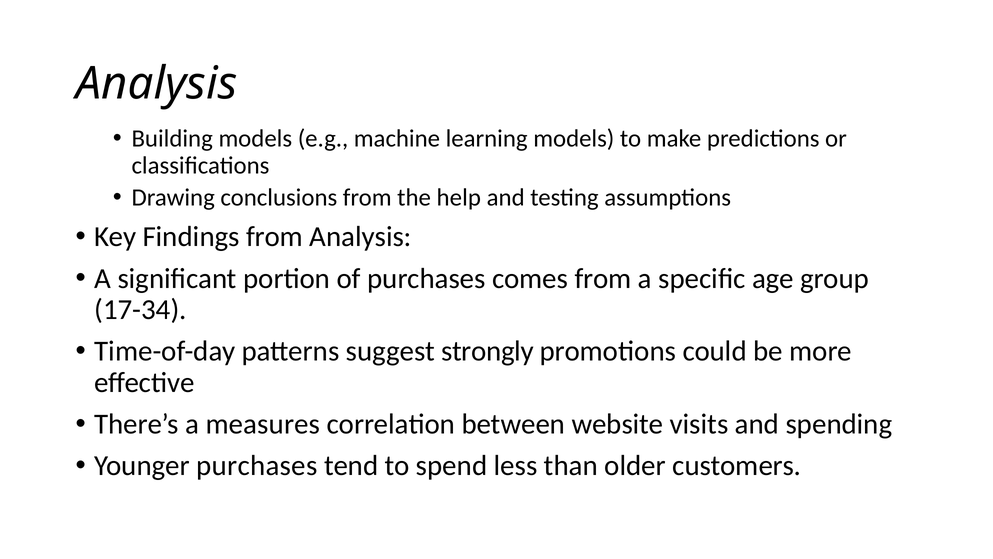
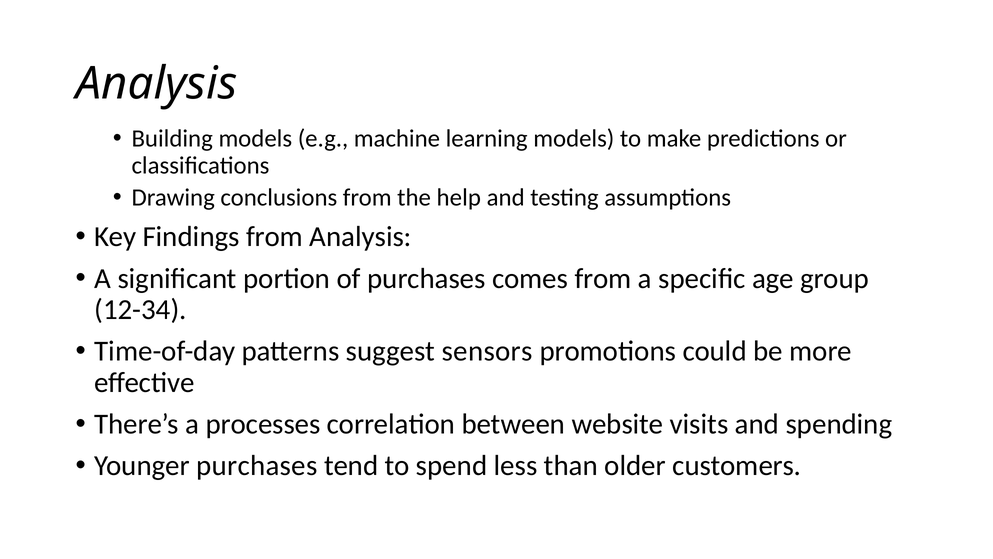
17-34: 17-34 -> 12-34
strongly: strongly -> sensors
measures: measures -> processes
